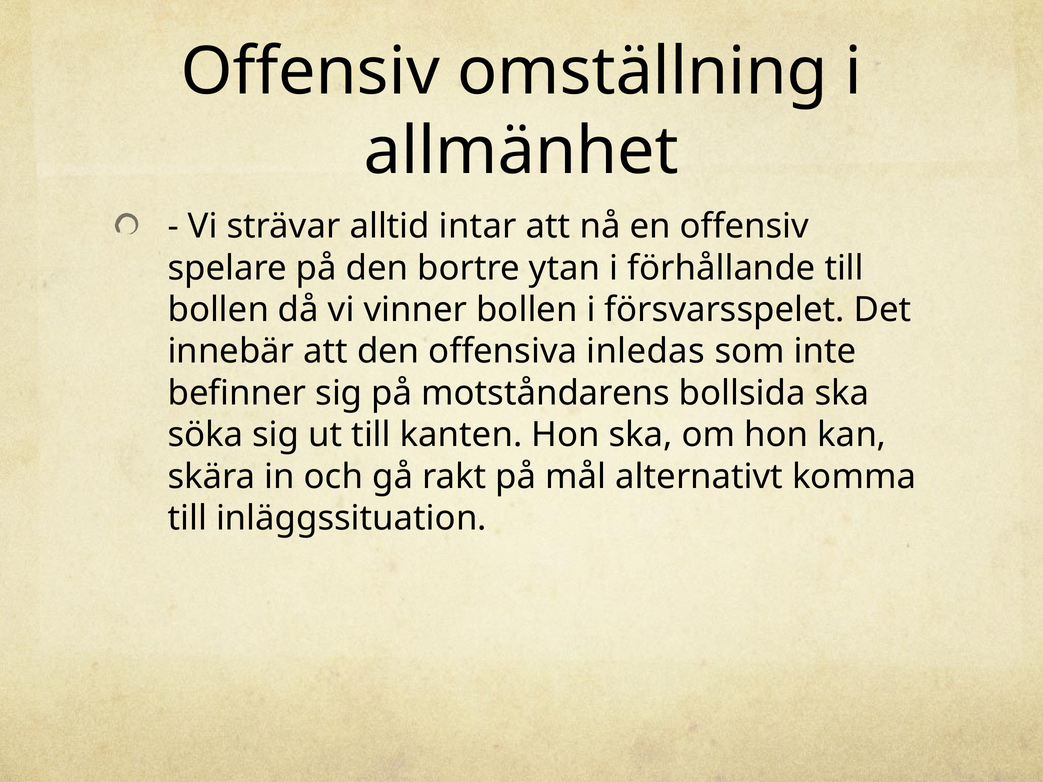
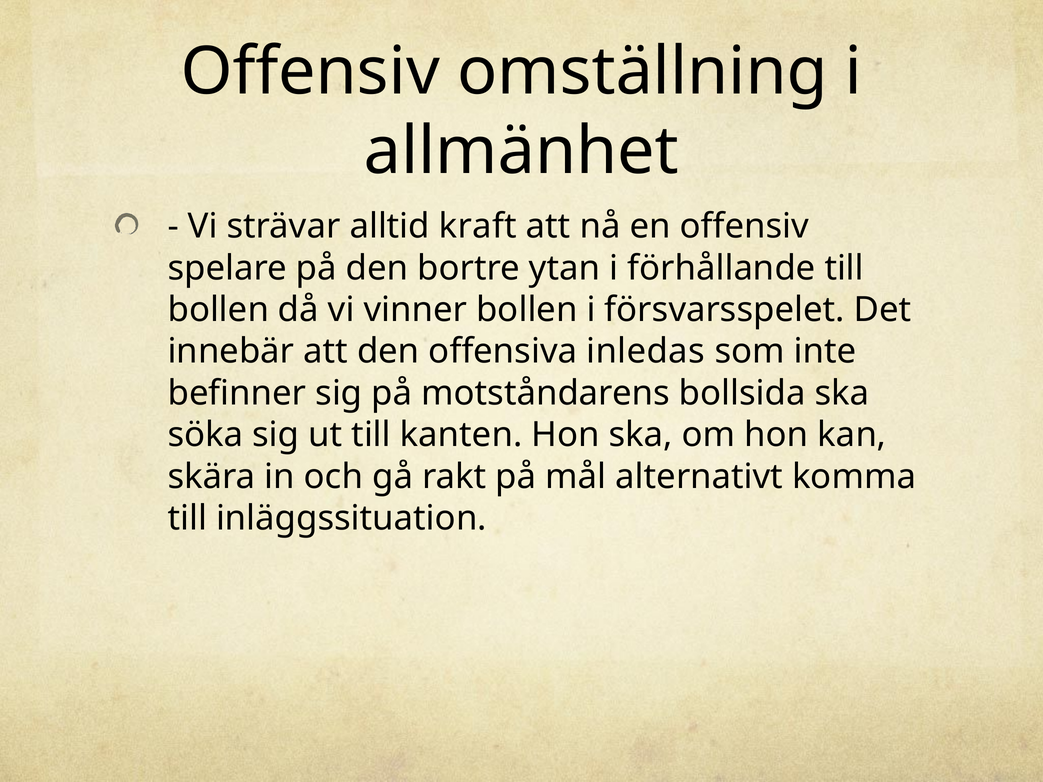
intar: intar -> kraft
